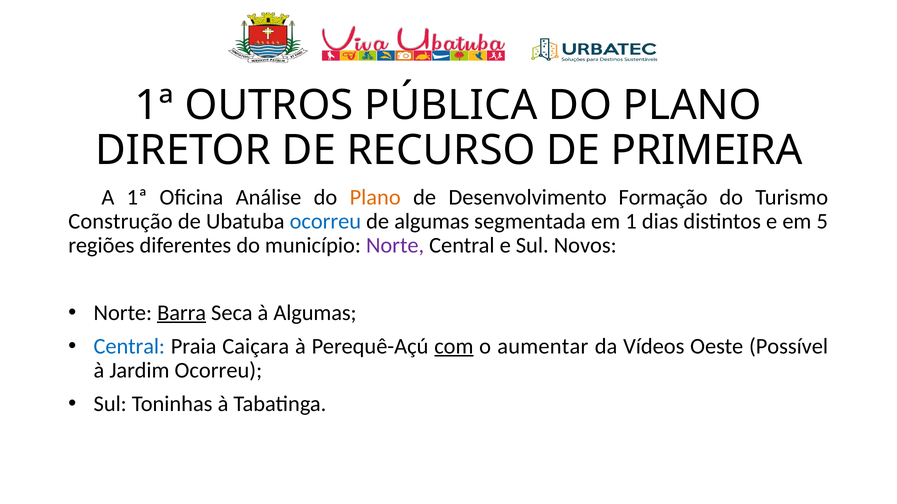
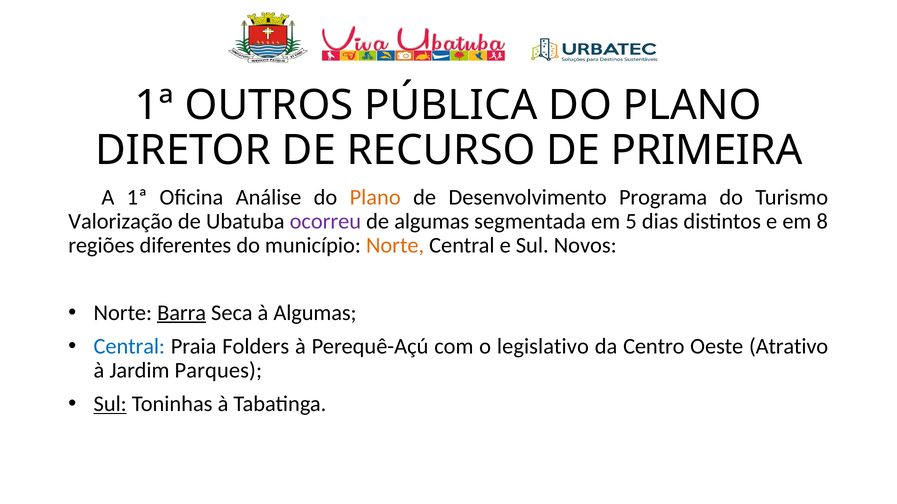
Formação: Formação -> Programa
Construção: Construção -> Valorização
ocorreu at (325, 222) colour: blue -> purple
1: 1 -> 5
5: 5 -> 8
Norte at (395, 246) colour: purple -> orange
Caiçara: Caiçara -> Folders
com underline: present -> none
aumentar: aumentar -> legislativo
Vídeos: Vídeos -> Centro
Possível: Possível -> Atrativo
Jardim Ocorreu: Ocorreu -> Parques
Sul at (110, 404) underline: none -> present
